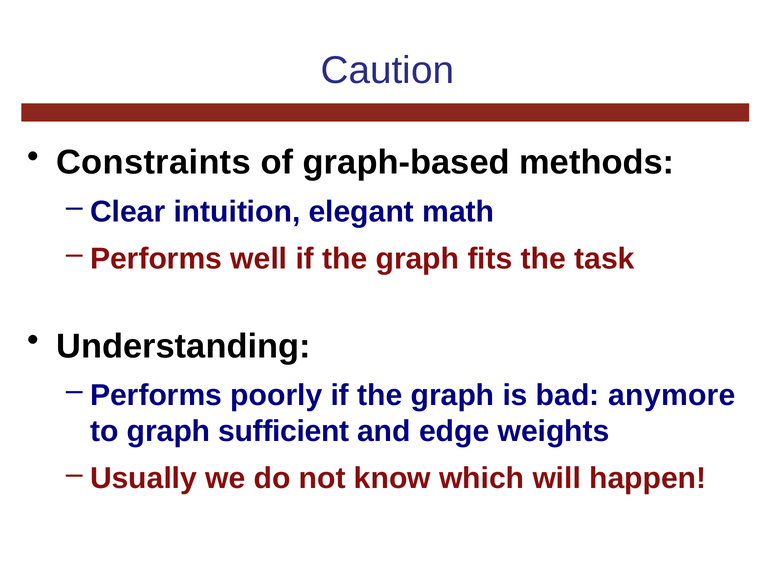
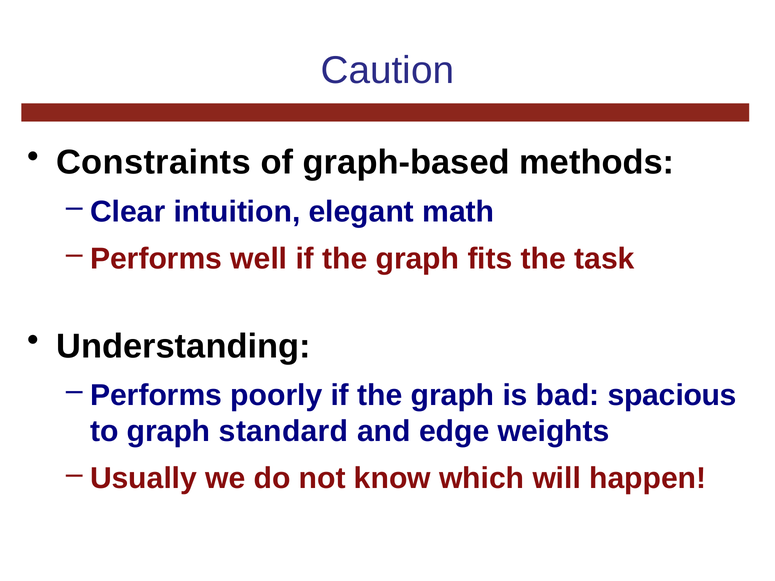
anymore: anymore -> spacious
sufficient: sufficient -> standard
